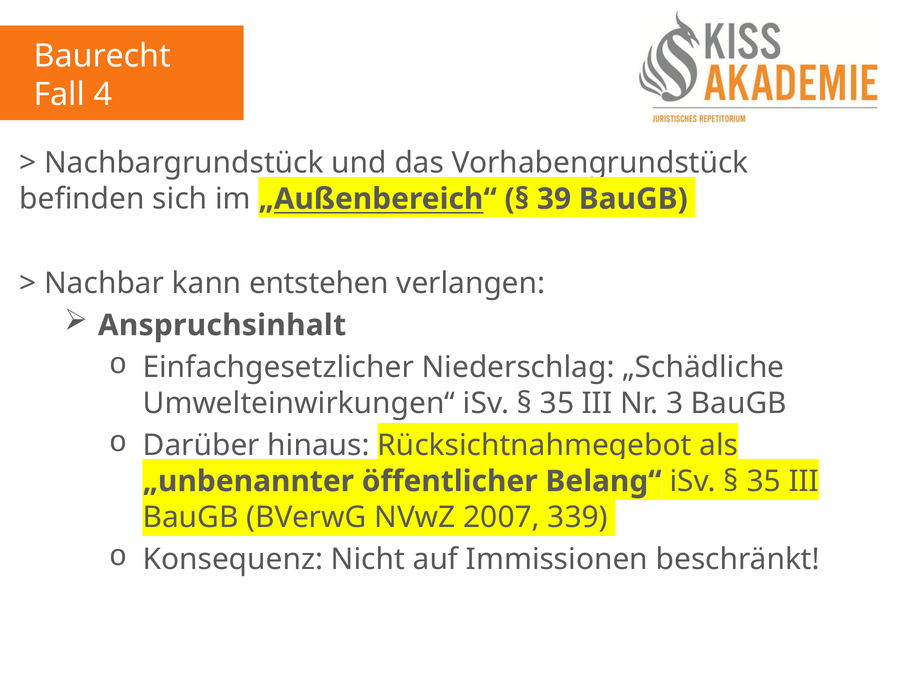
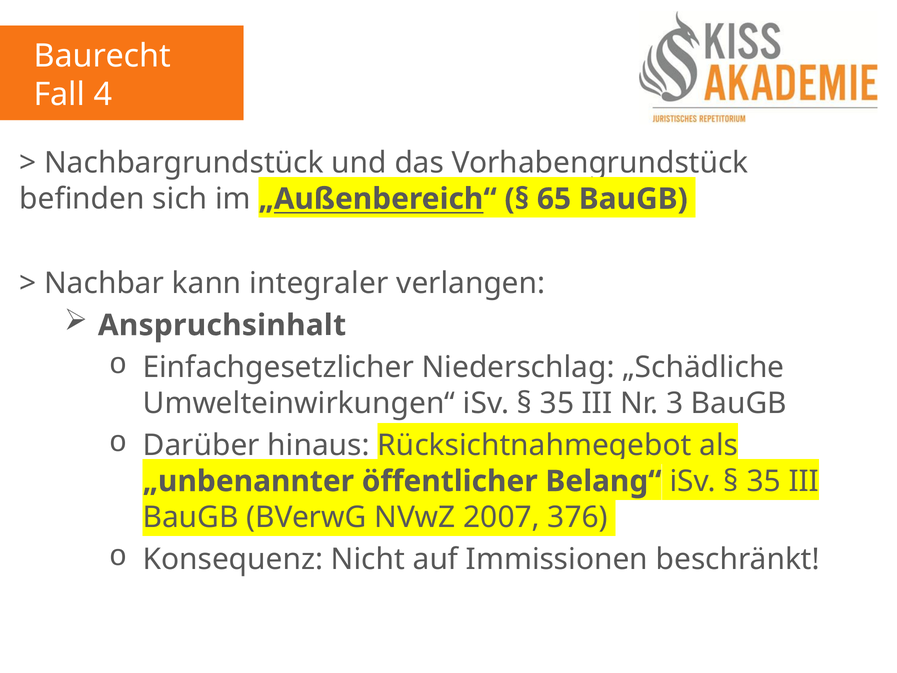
39: 39 -> 65
entstehen: entstehen -> integraler
339: 339 -> 376
